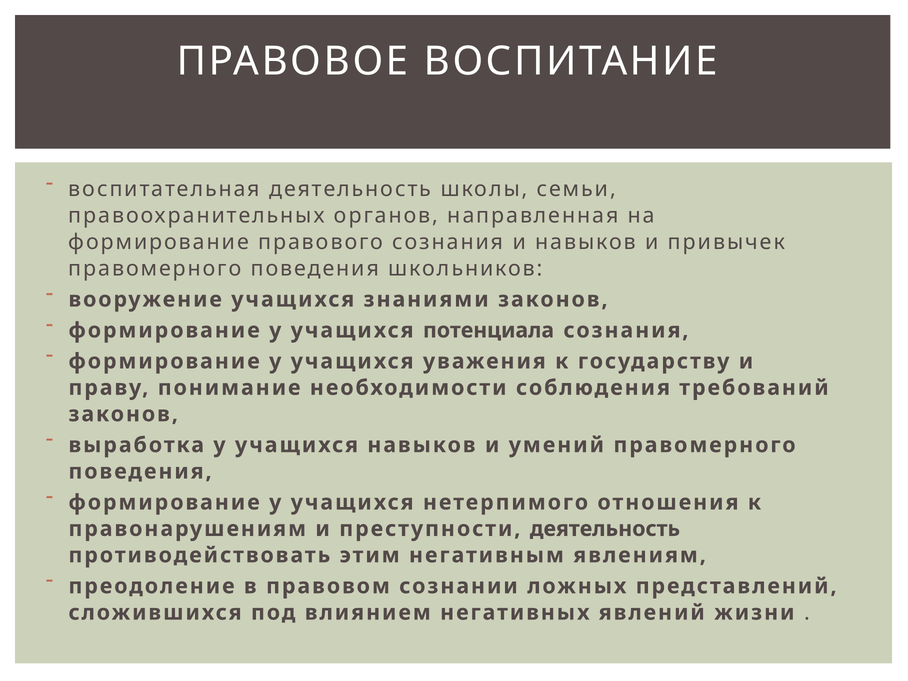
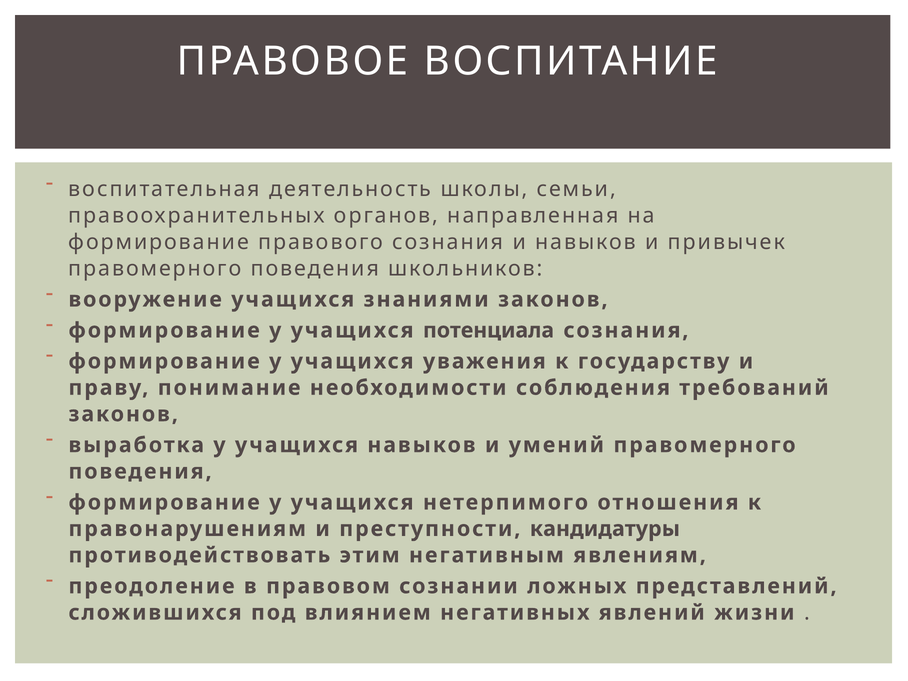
преступности деятельность: деятельность -> кандидатуры
